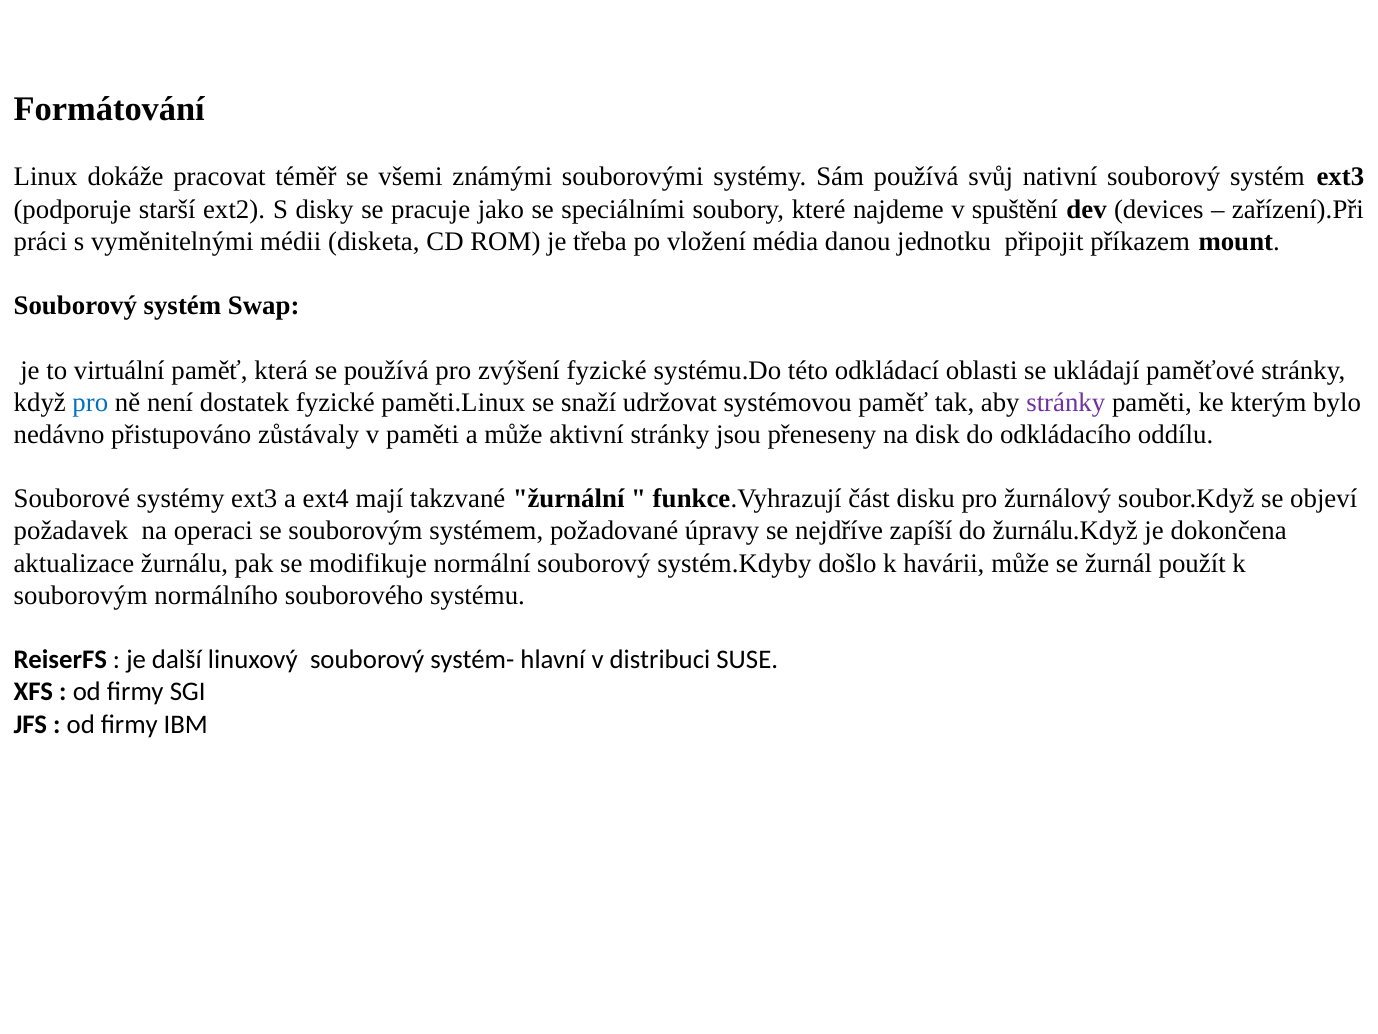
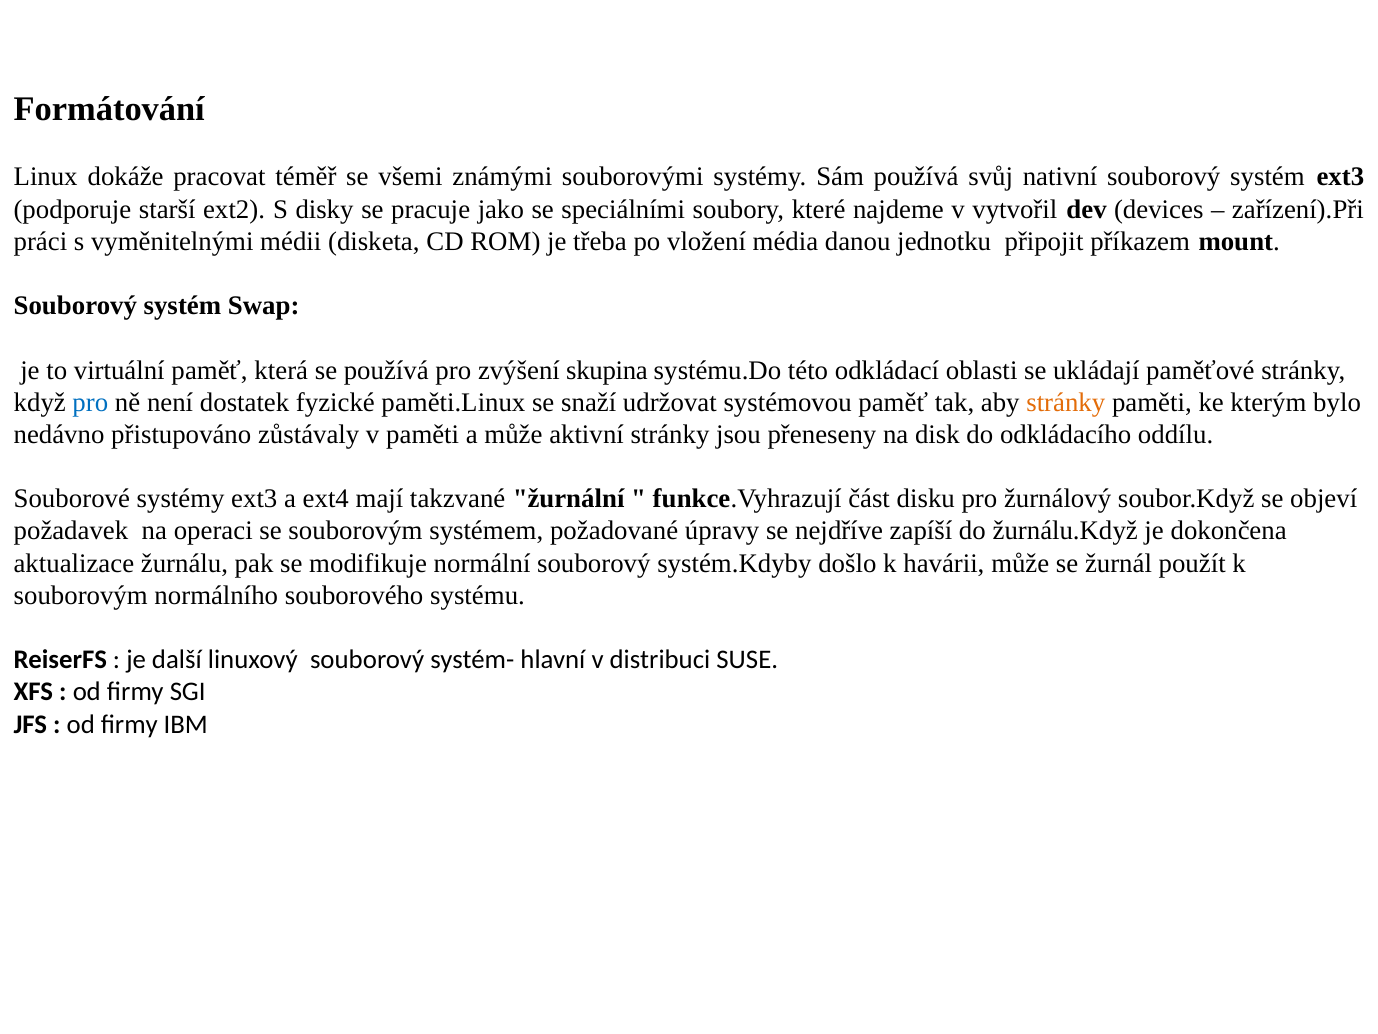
spuštění: spuštění -> vytvořil
zvýšení fyzické: fyzické -> skupina
stránky at (1066, 402) colour: purple -> orange
